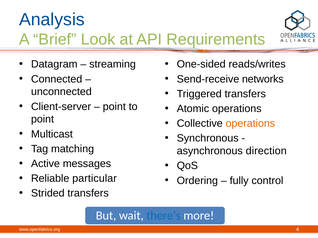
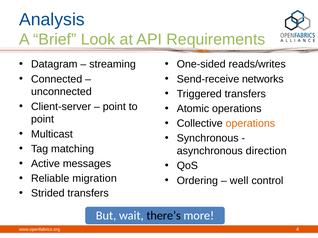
particular: particular -> migration
fully: fully -> well
there’s colour: blue -> black
